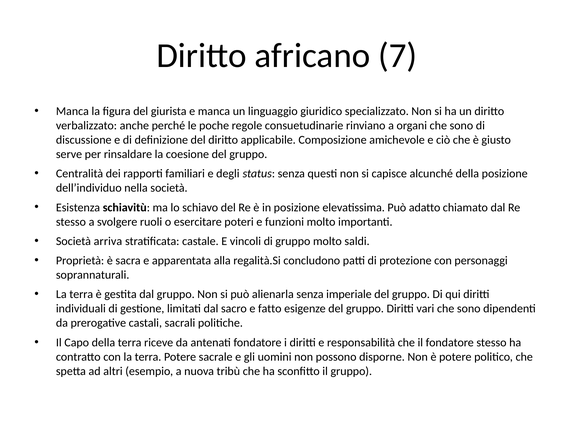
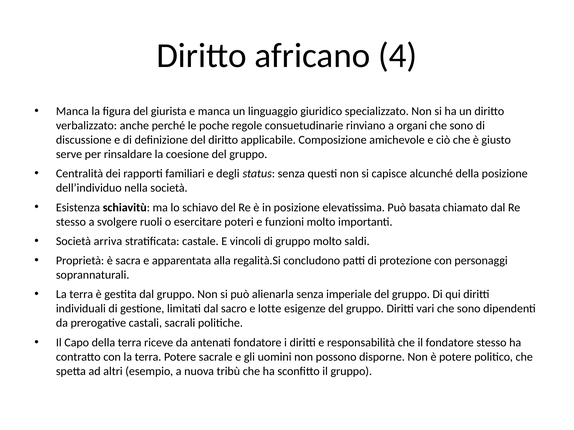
7: 7 -> 4
adatto: adatto -> basata
fatto: fatto -> lotte
